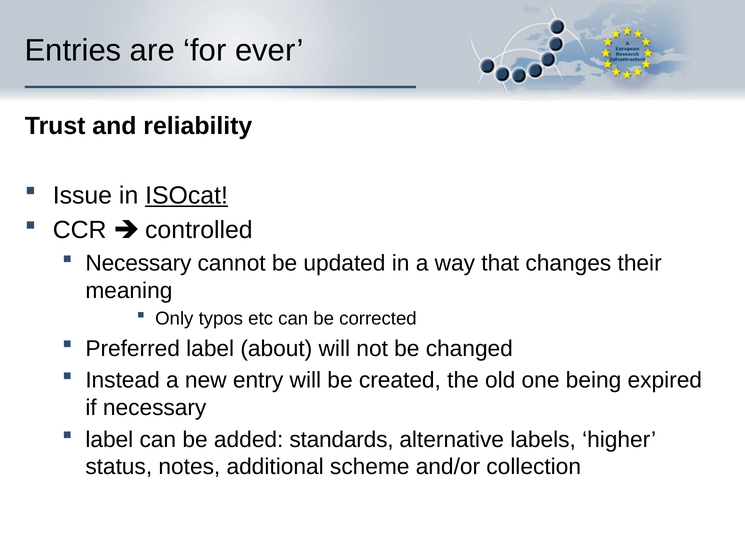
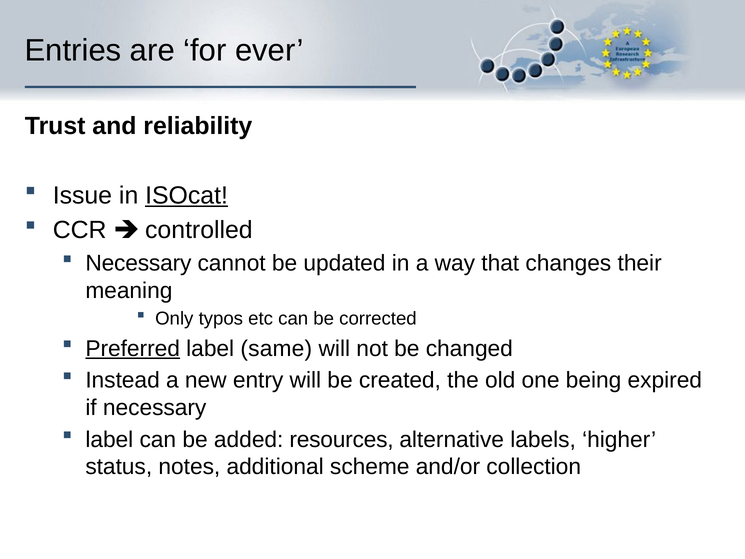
Preferred underline: none -> present
about: about -> same
standards: standards -> resources
